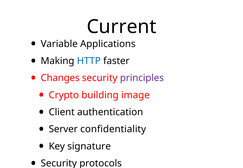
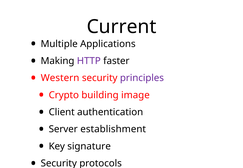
Variable: Variable -> Multiple
HTTP colour: blue -> purple
Changes: Changes -> Western
confidentiality: confidentiality -> establishment
